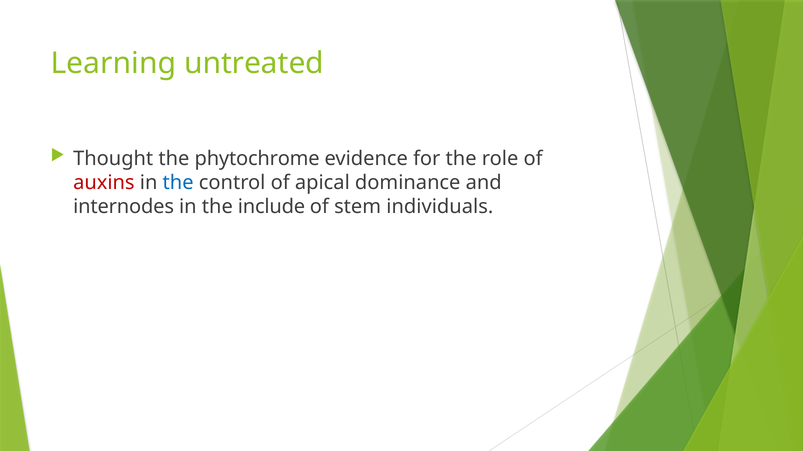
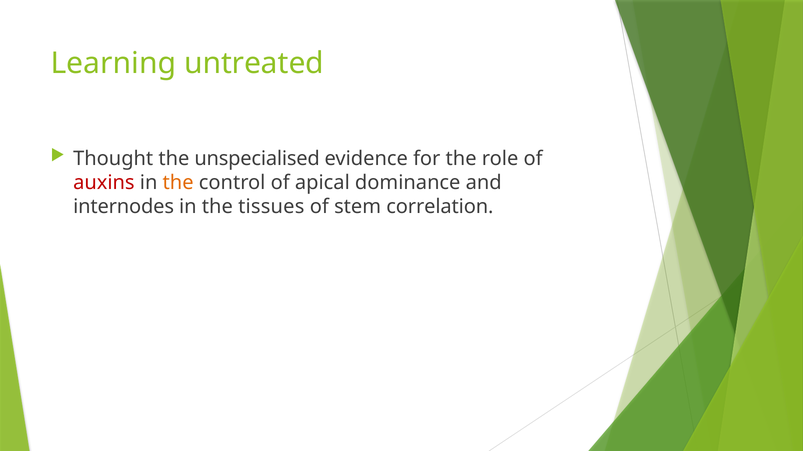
phytochrome: phytochrome -> unspecialised
the at (178, 183) colour: blue -> orange
include: include -> tissues
individuals: individuals -> correlation
